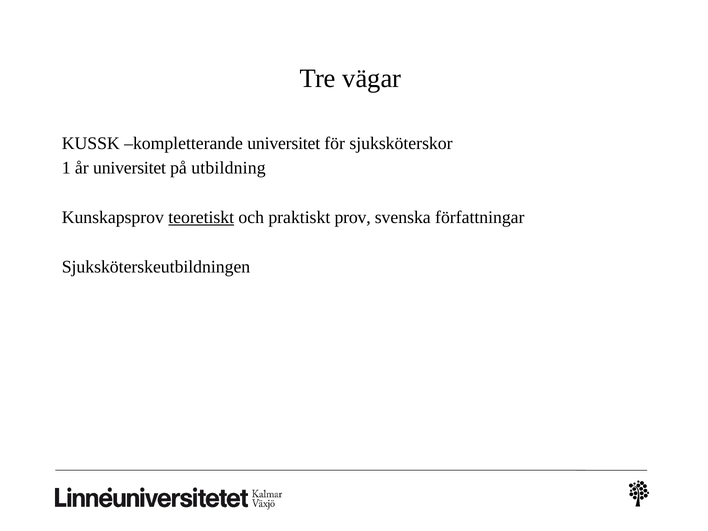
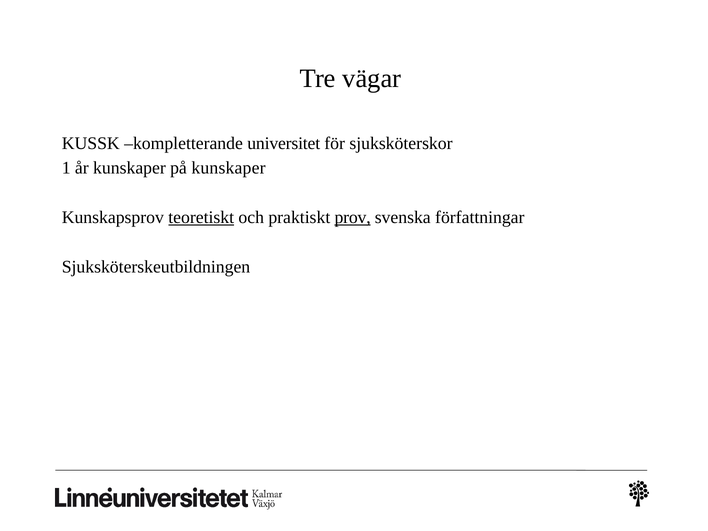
år universitet: universitet -> kunskaper
på utbildning: utbildning -> kunskaper
prov underline: none -> present
